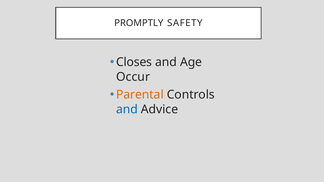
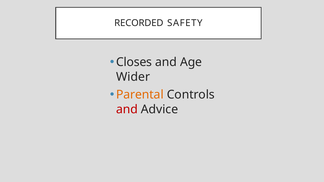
PROMPTLY: PROMPTLY -> RECORDED
Occur: Occur -> Wider
and at (127, 109) colour: blue -> red
